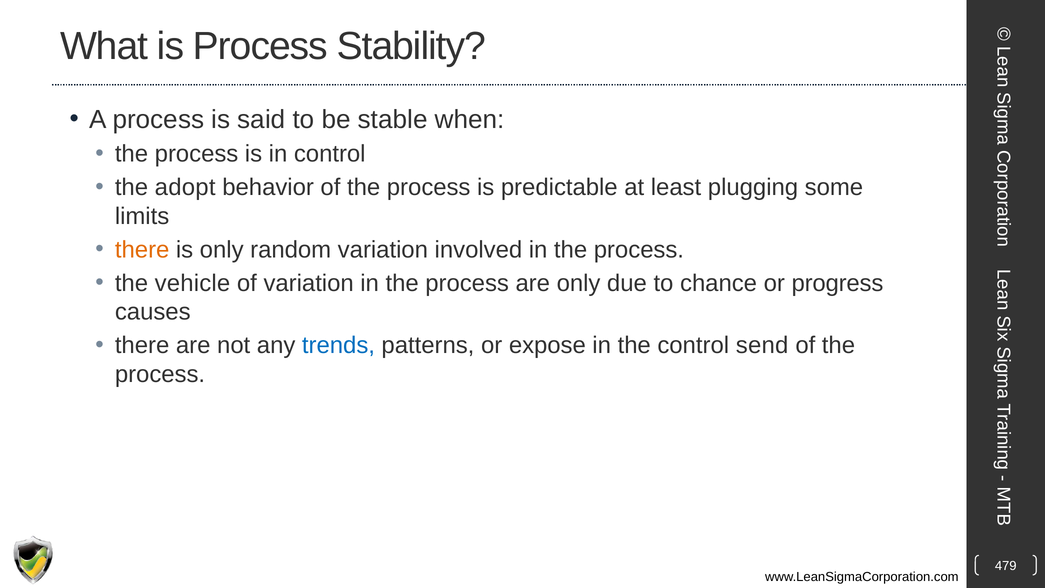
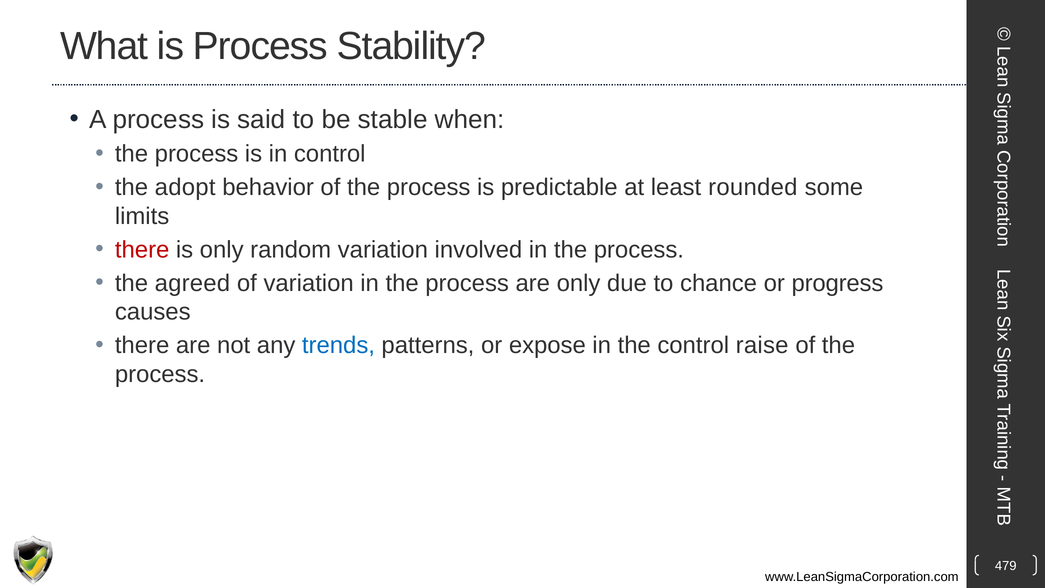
plugging: plugging -> rounded
there at (142, 250) colour: orange -> red
vehicle: vehicle -> agreed
send: send -> raise
